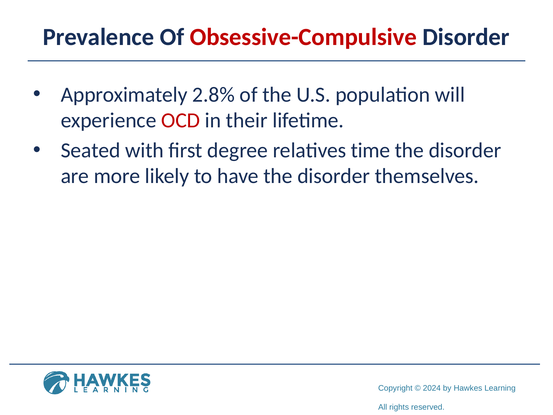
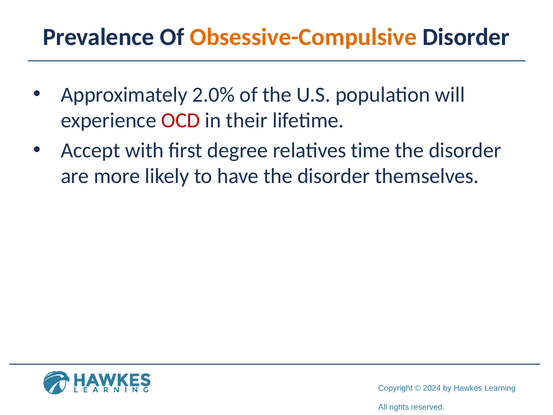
Obsessive-Compulsive colour: red -> orange
2.8%: 2.8% -> 2.0%
Seated: Seated -> Accept
